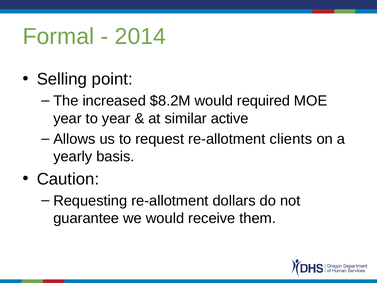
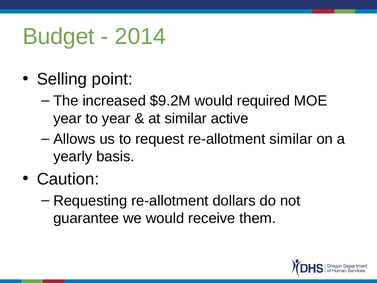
Formal: Formal -> Budget
$8.2M: $8.2M -> $9.2M
re-allotment clients: clients -> similar
